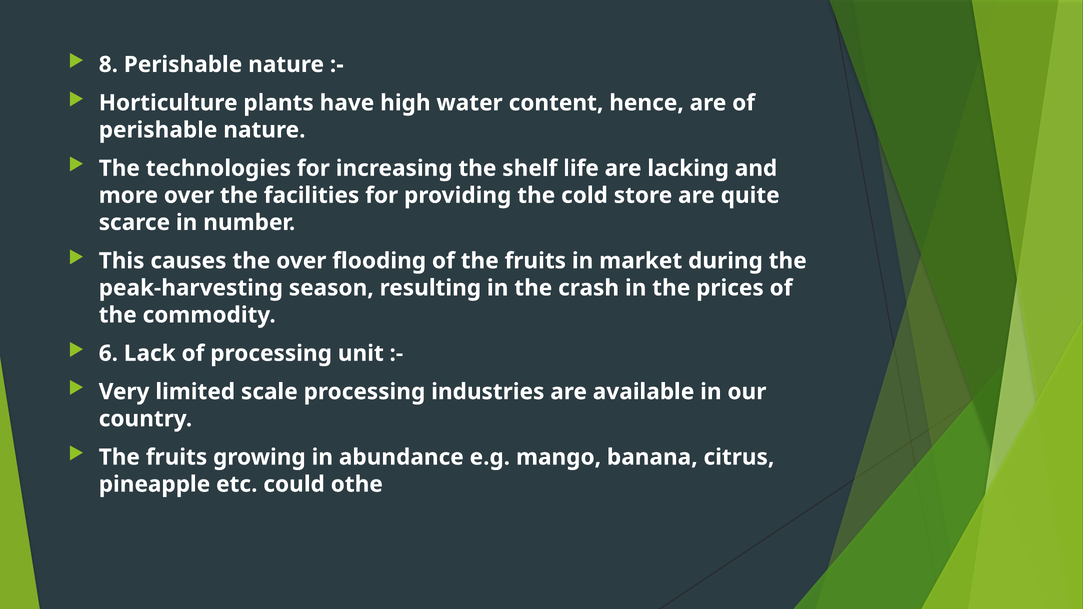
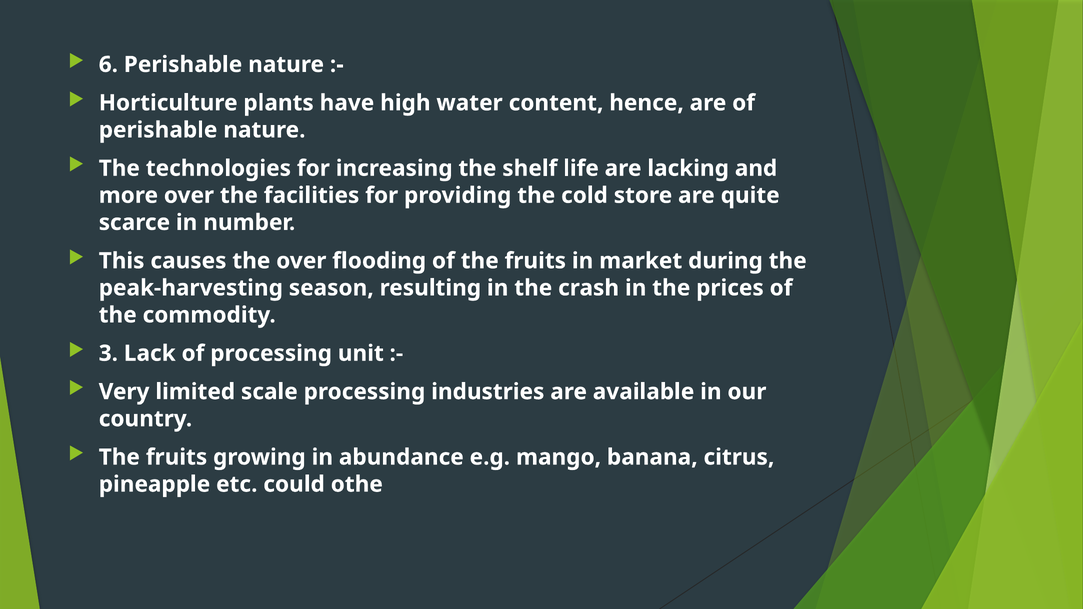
8: 8 -> 6
6: 6 -> 3
